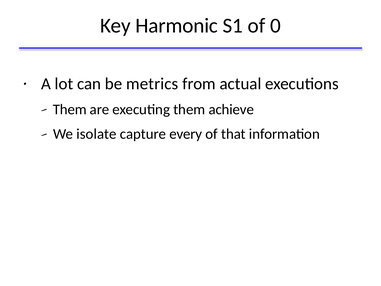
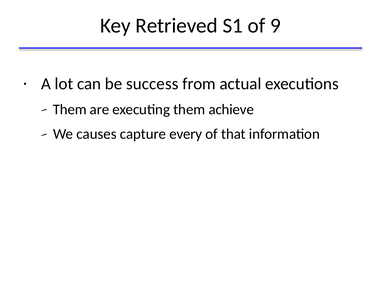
Harmonic: Harmonic -> Retrieved
0: 0 -> 9
metrics: metrics -> success
isolate: isolate -> causes
